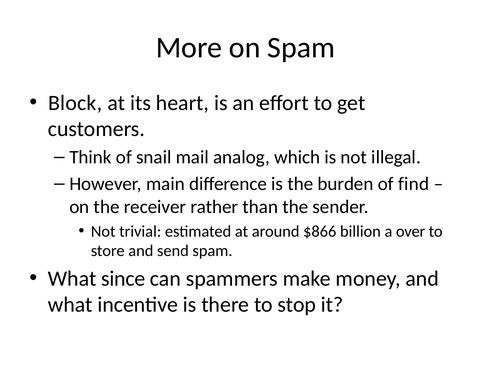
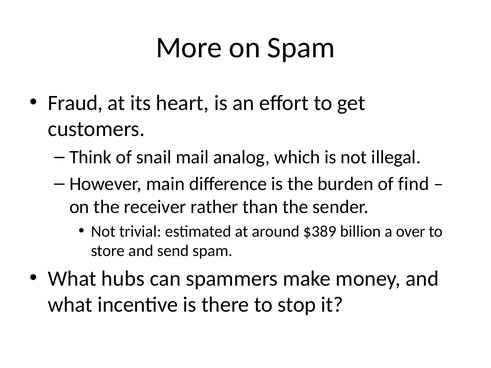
Block: Block -> Fraud
$866: $866 -> $389
since: since -> hubs
